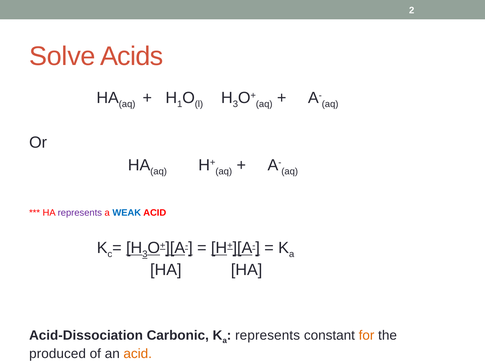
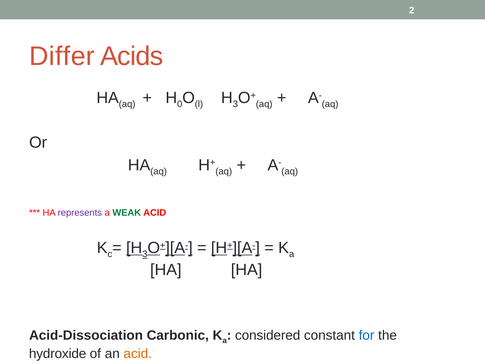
Solve: Solve -> Differ
1: 1 -> 0
WEAK colour: blue -> green
represents at (268, 336): represents -> considered
for colour: orange -> blue
produced: produced -> hydroxide
